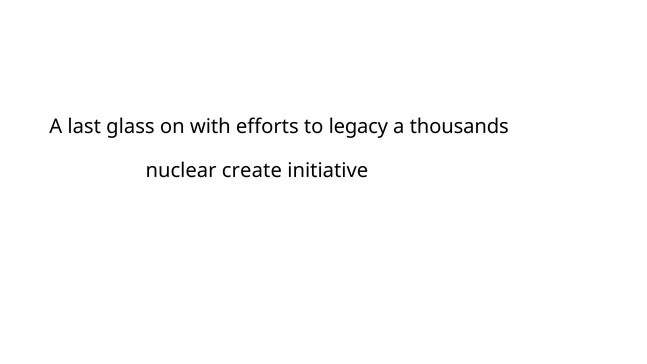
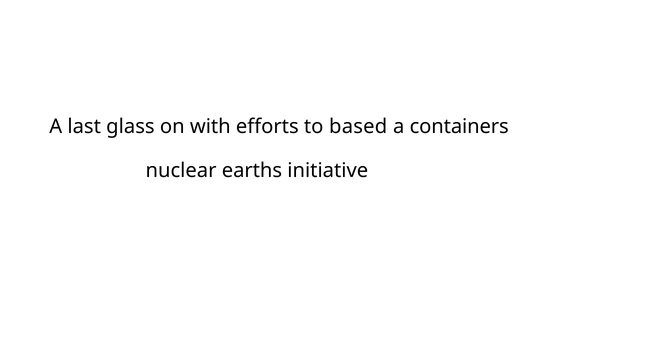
legacy: legacy -> based
thousands: thousands -> containers
create: create -> earths
